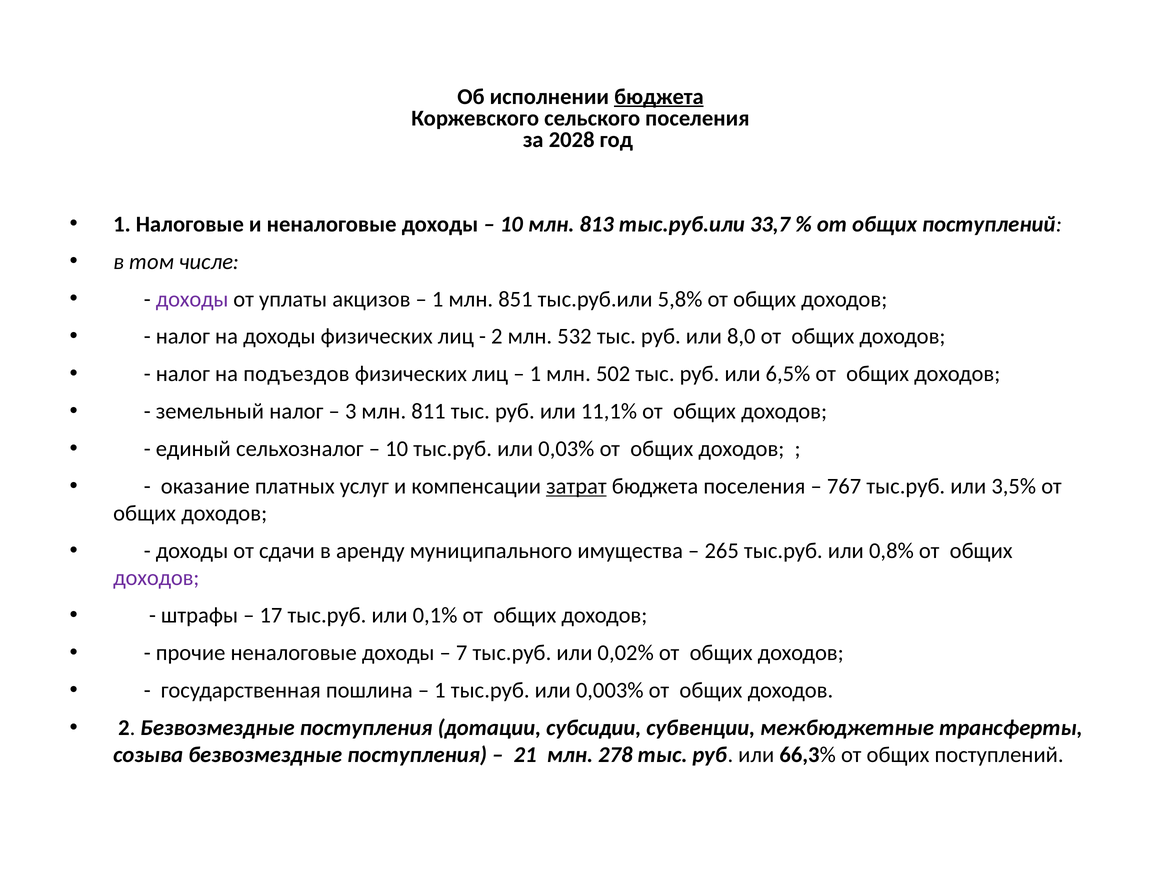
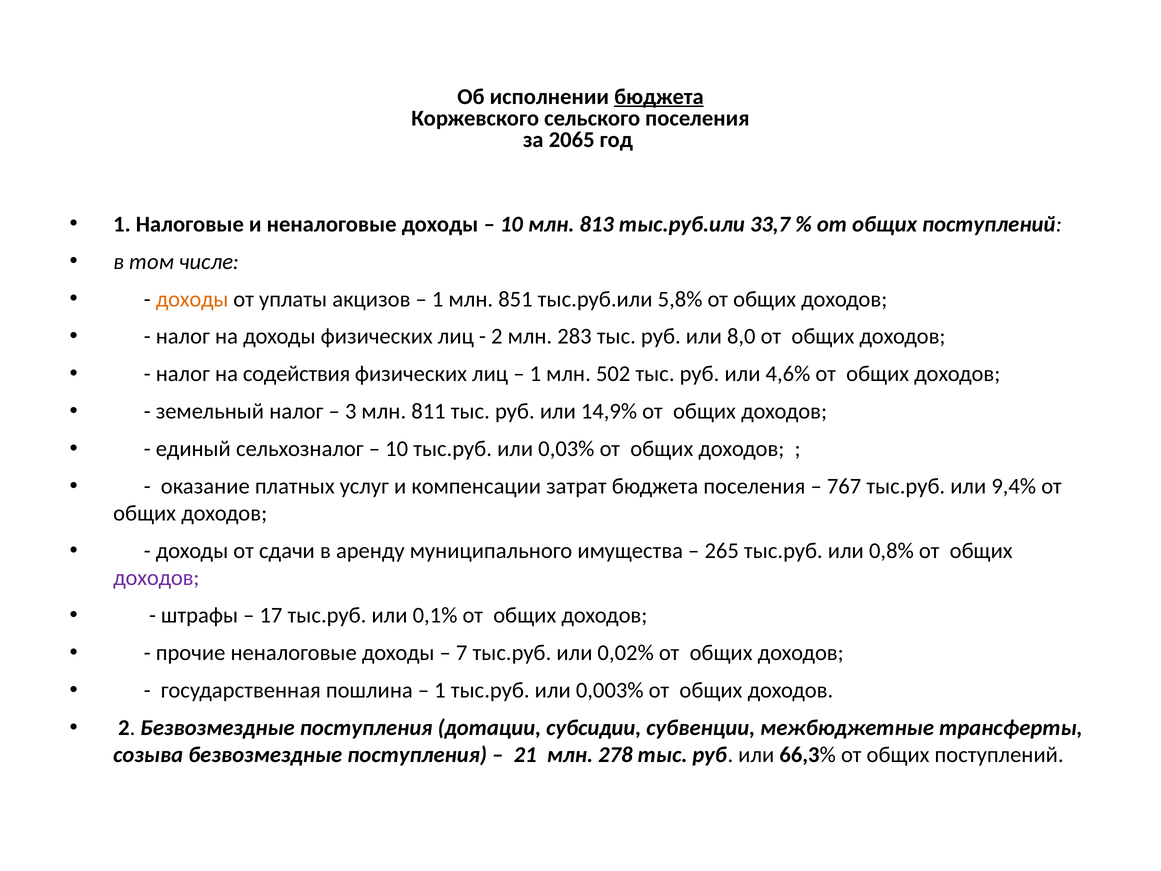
2028: 2028 -> 2065
доходы at (192, 299) colour: purple -> orange
532: 532 -> 283
подъездов: подъездов -> содействия
6,5%: 6,5% -> 4,6%
11,1%: 11,1% -> 14,9%
затрат underline: present -> none
3,5%: 3,5% -> 9,4%
